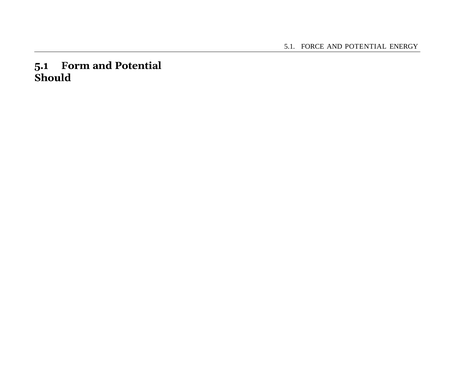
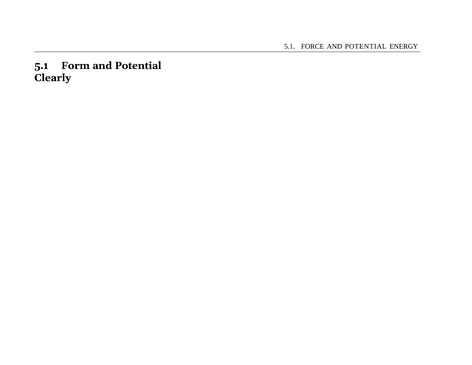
Should: Should -> Clearly
